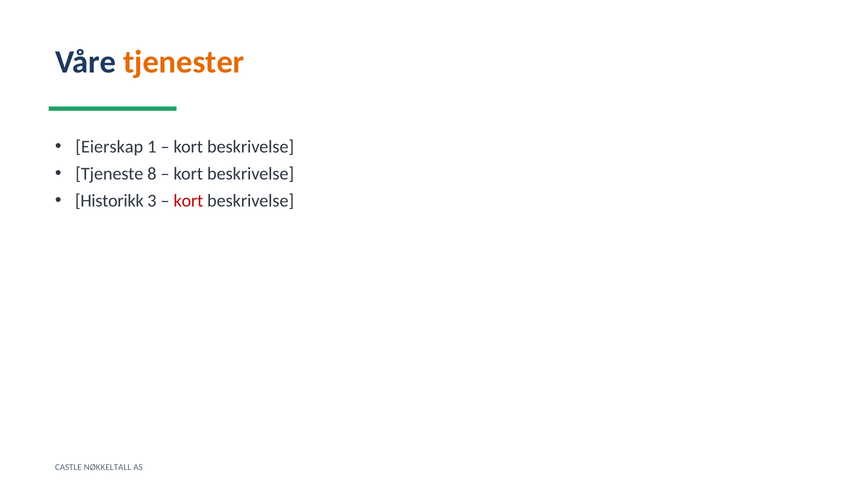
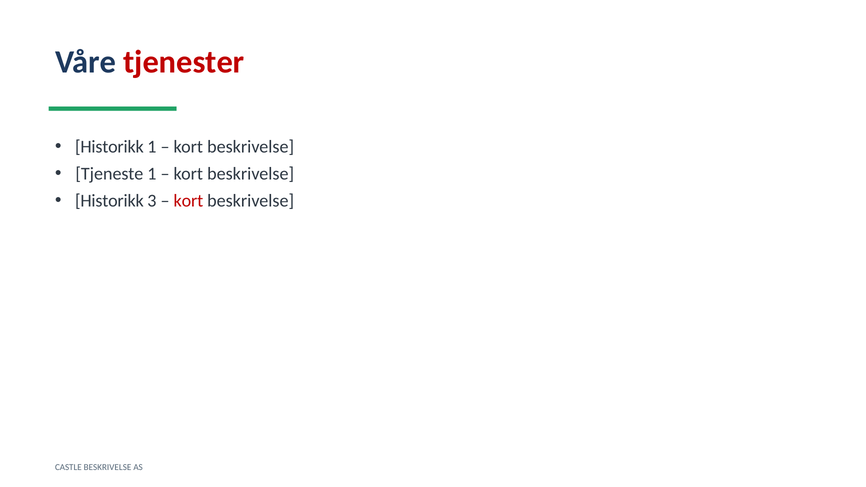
tjenester colour: orange -> red
Eierskap at (109, 147): Eierskap -> Historikk
Tjeneste 8: 8 -> 1
CASTLE NØKKELTALL: NØKKELTALL -> BESKRIVELSE
